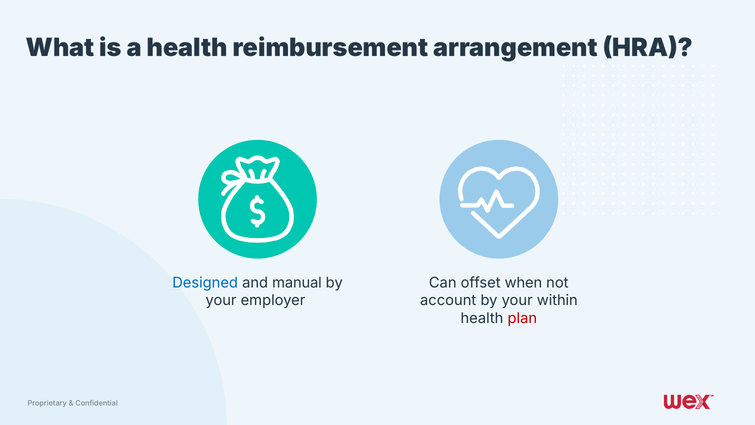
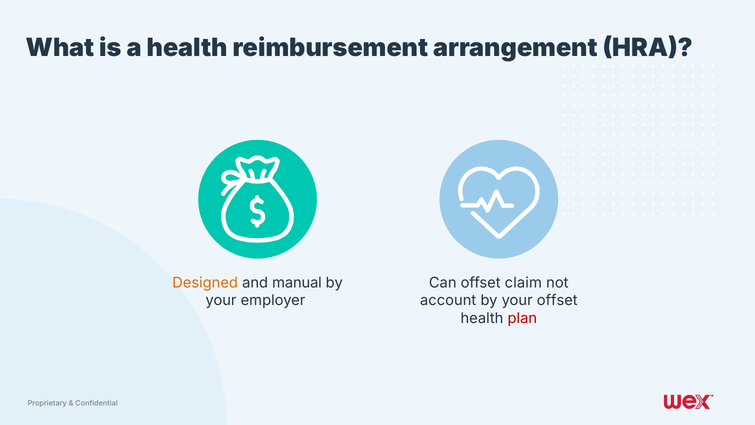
Designed colour: blue -> orange
when: when -> claim
your within: within -> offset
